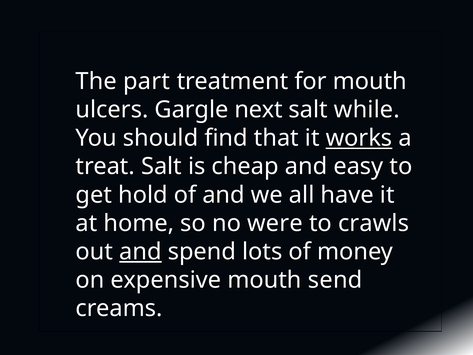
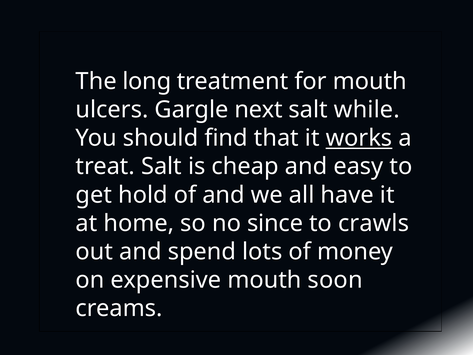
part: part -> long
were: were -> since
and at (140, 252) underline: present -> none
send: send -> soon
